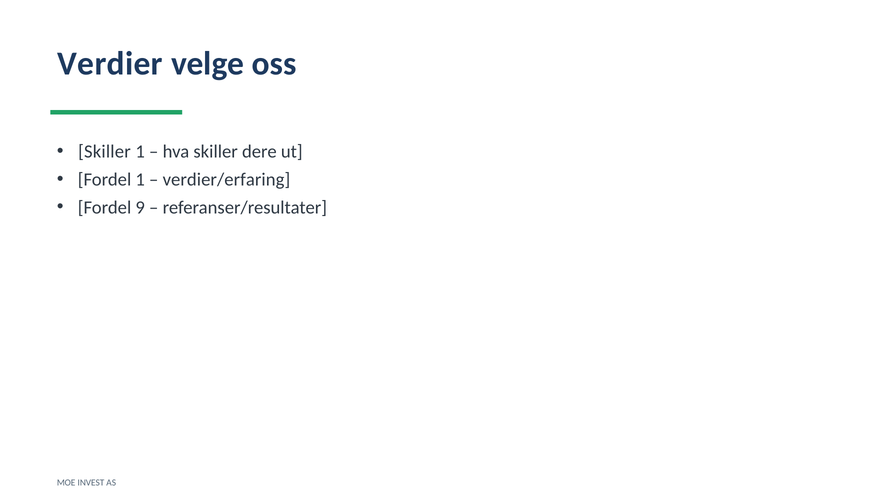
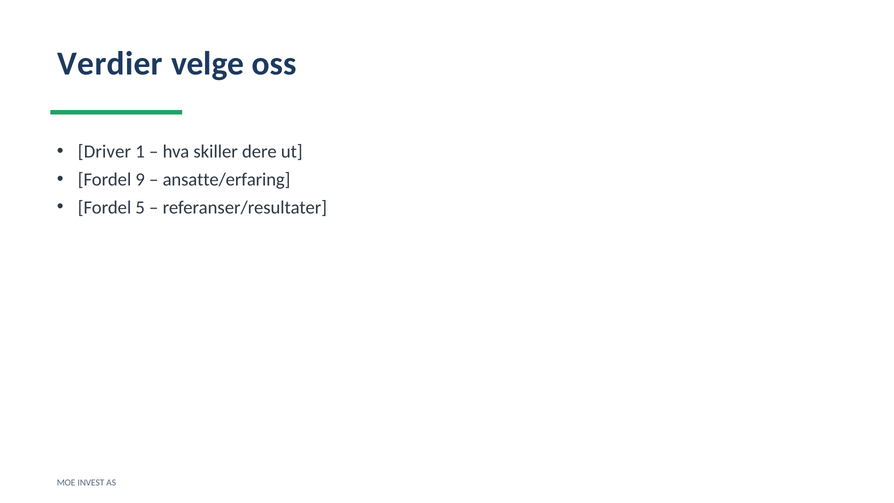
Skiller at (104, 151): Skiller -> Driver
Fordel 1: 1 -> 9
verdier/erfaring: verdier/erfaring -> ansatte/erfaring
9: 9 -> 5
